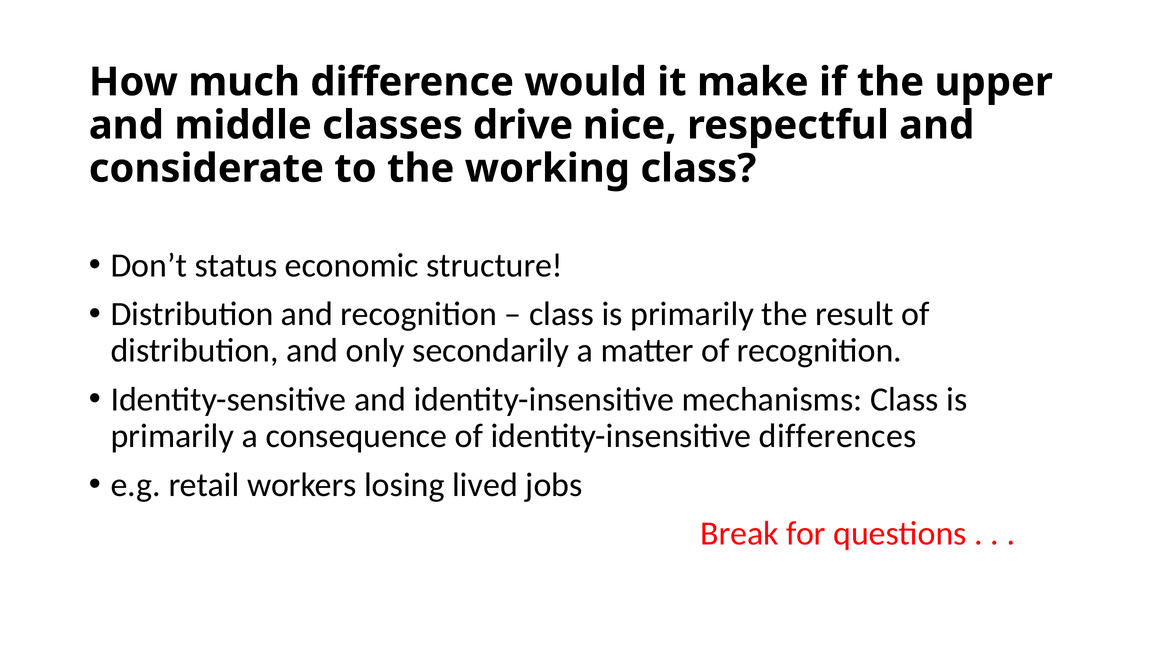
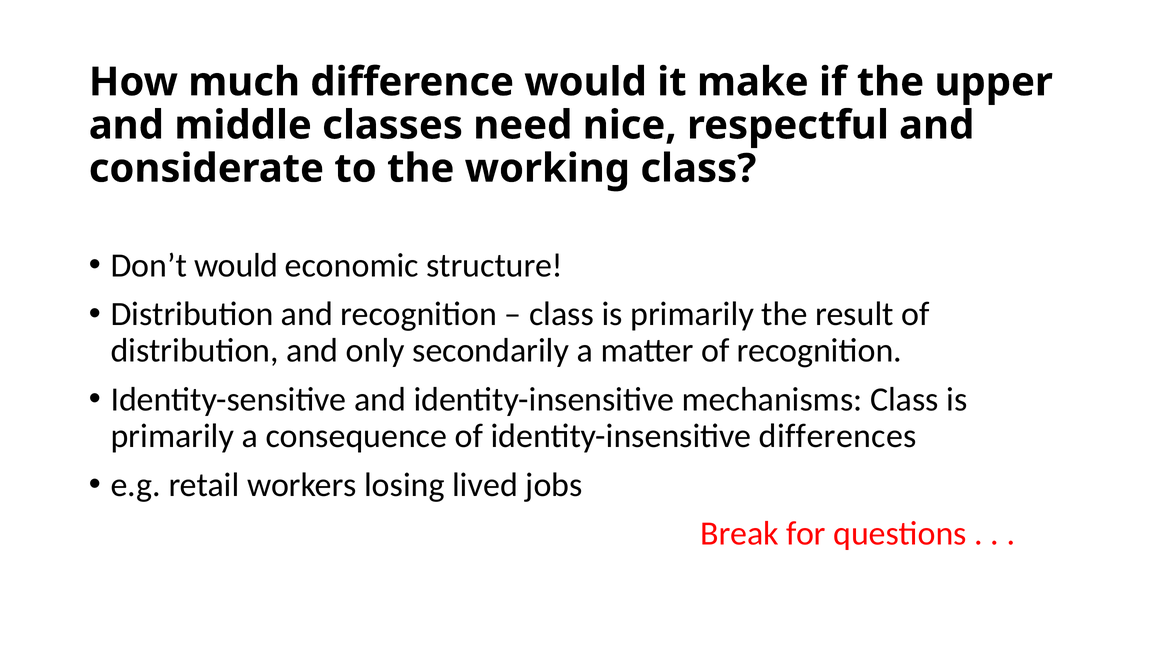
drive: drive -> need
Don’t status: status -> would
